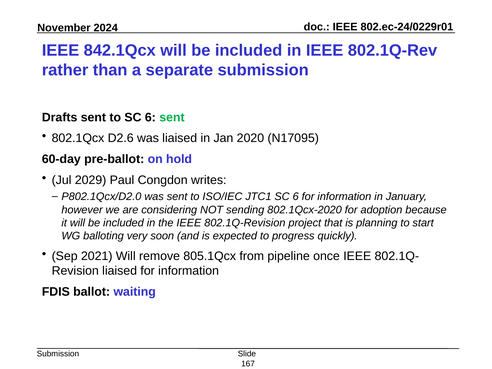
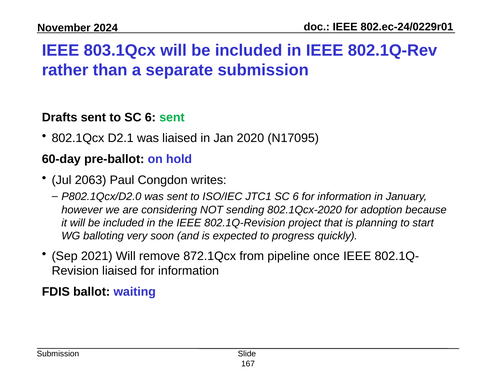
842.1Qcx: 842.1Qcx -> 803.1Qcx
D2.6: D2.6 -> D2.1
2029: 2029 -> 2063
805.1Qcx: 805.1Qcx -> 872.1Qcx
